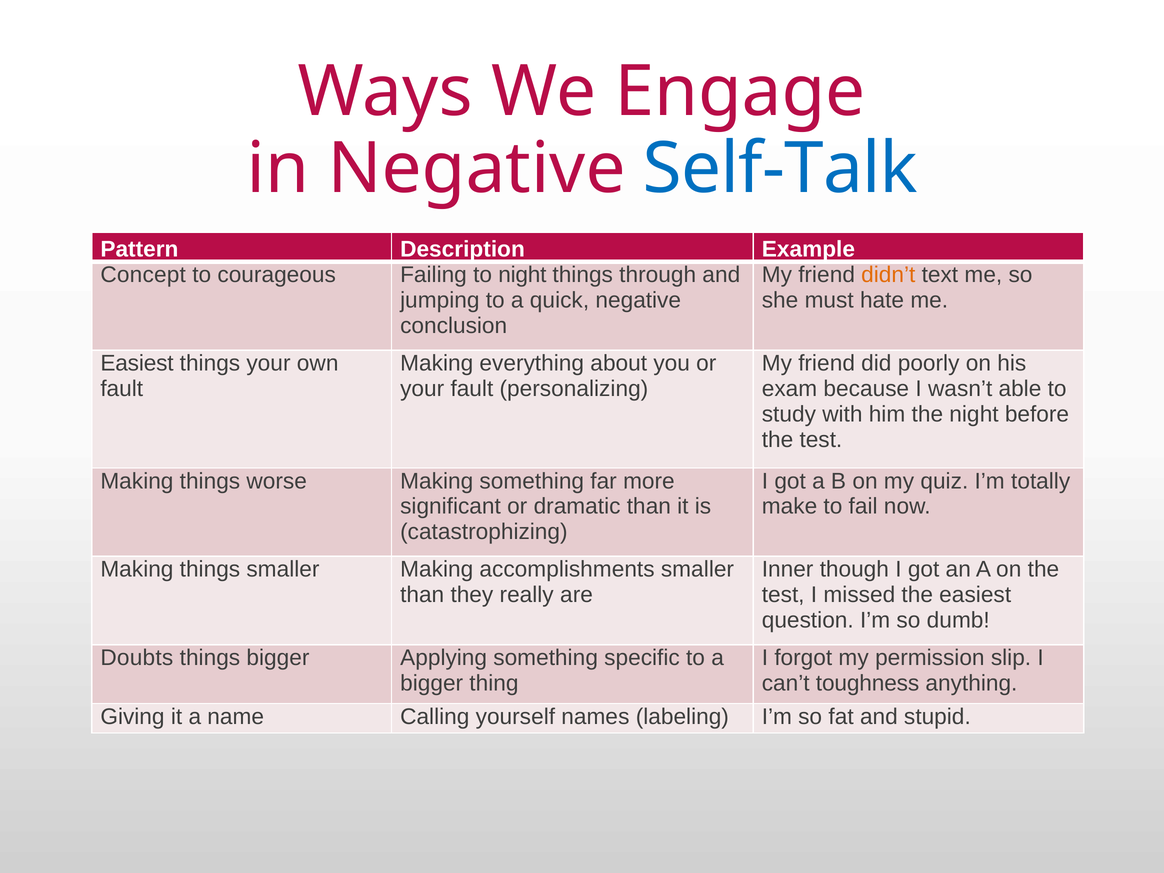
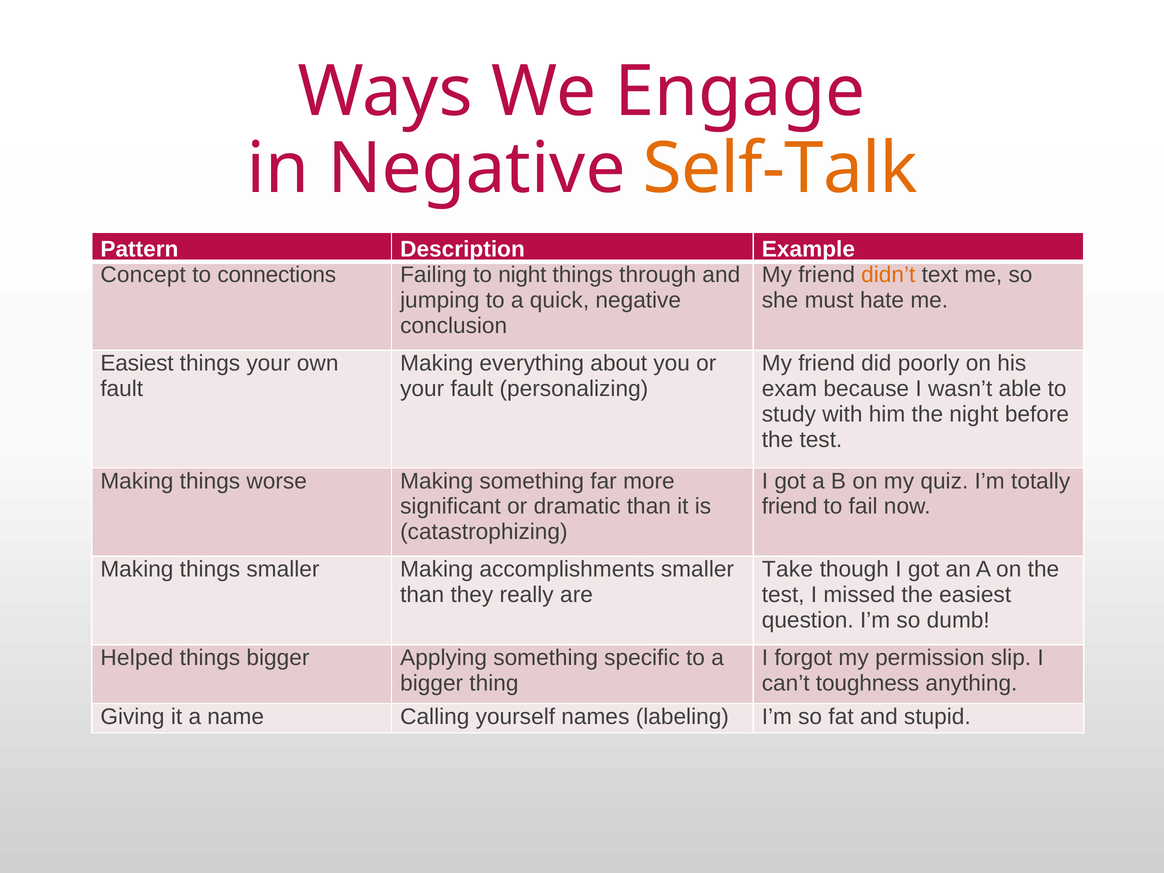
Self-Talk colour: blue -> orange
courageous: courageous -> connections
make at (790, 506): make -> friend
Inner: Inner -> Take
Doubts: Doubts -> Helped
